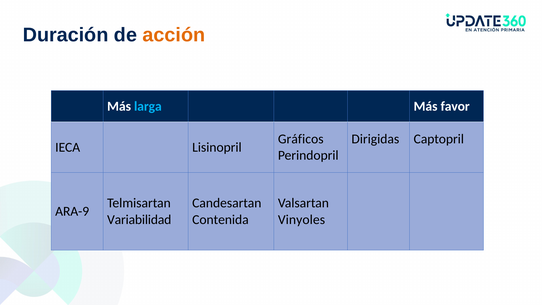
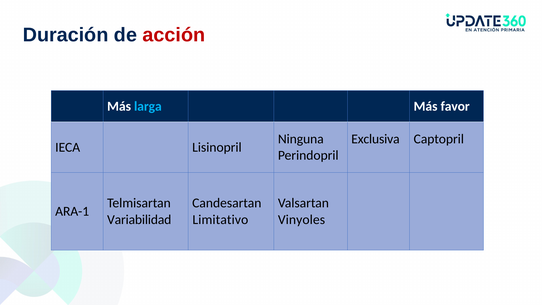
acción colour: orange -> red
Gráficos: Gráficos -> Ninguna
Dirigidas: Dirigidas -> Exclusiva
ARA-9: ARA-9 -> ARA-1
Contenida: Contenida -> Limitativo
